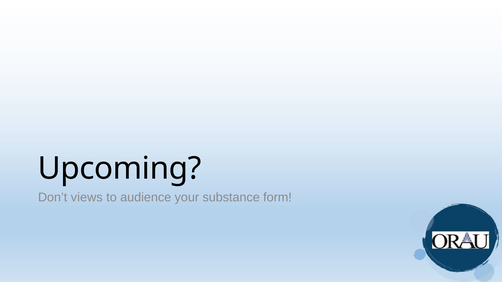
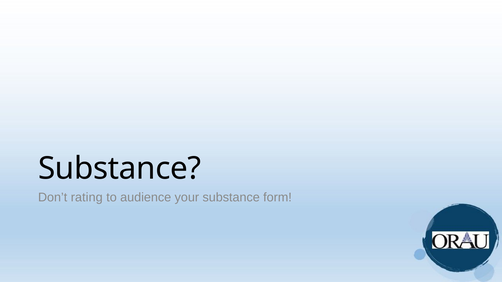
Upcoming at (120, 169): Upcoming -> Substance
views: views -> rating
